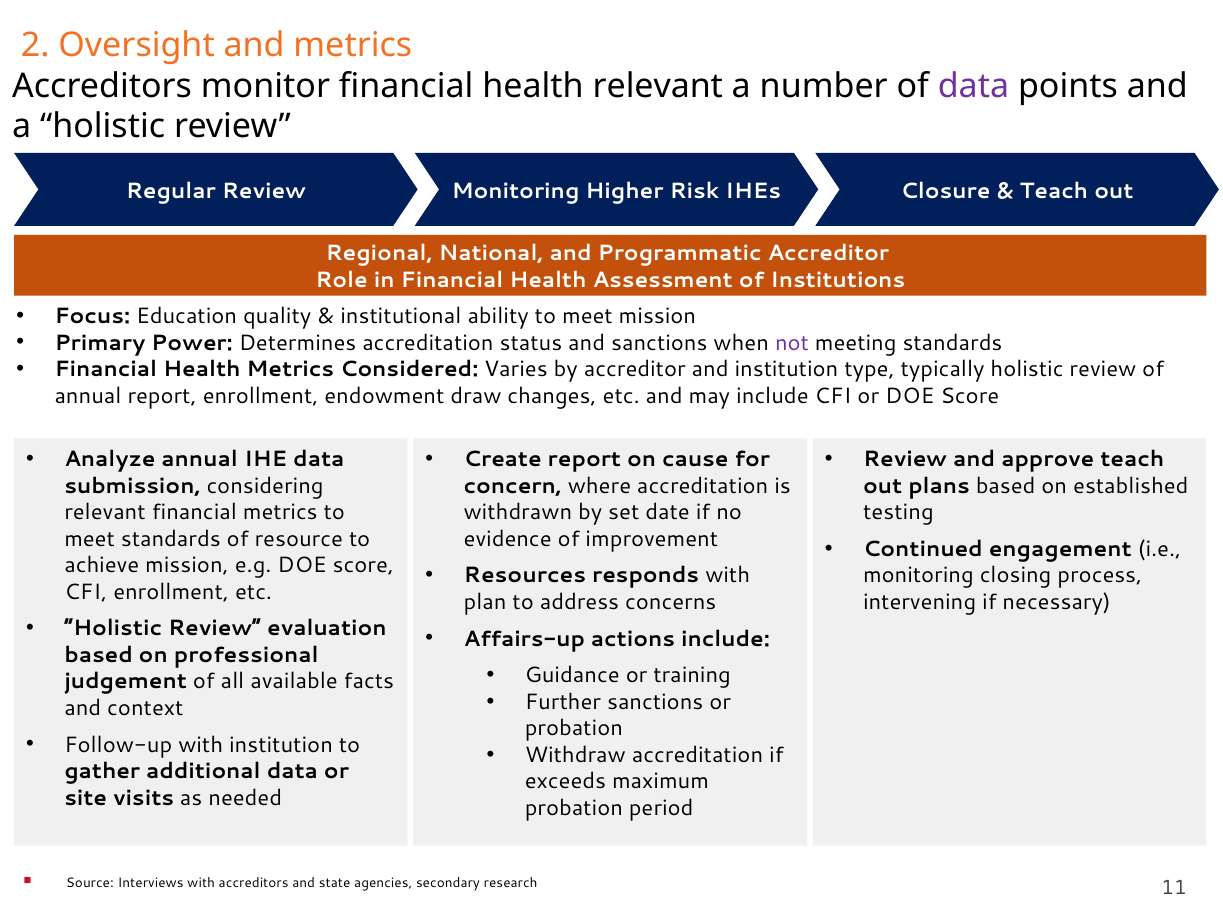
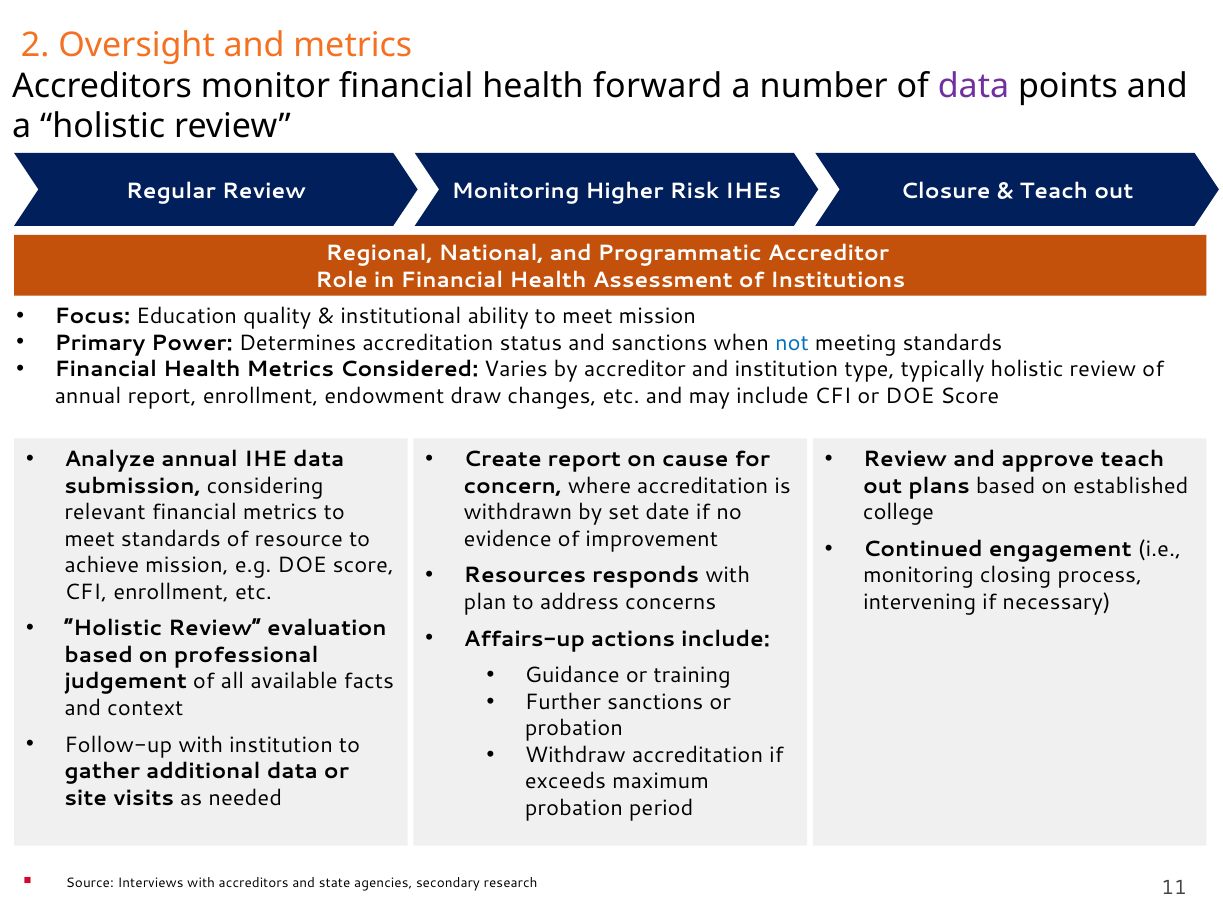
health relevant: relevant -> forward
not colour: purple -> blue
testing: testing -> college
